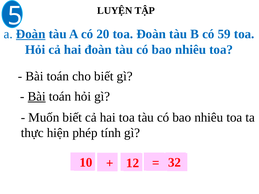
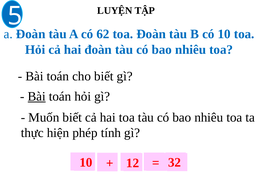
Đoàn at (31, 34) underline: present -> none
20: 20 -> 62
có 59: 59 -> 10
